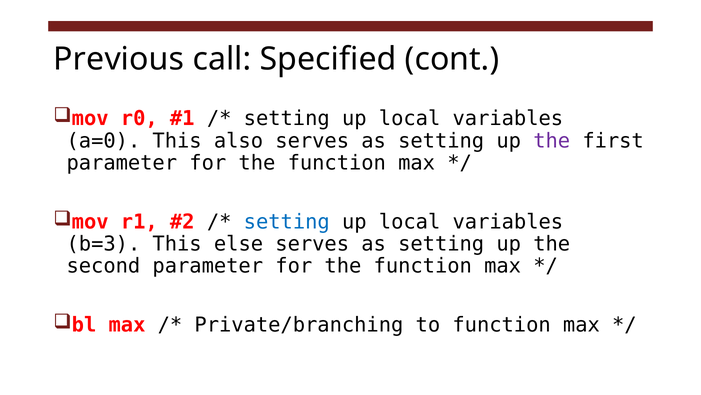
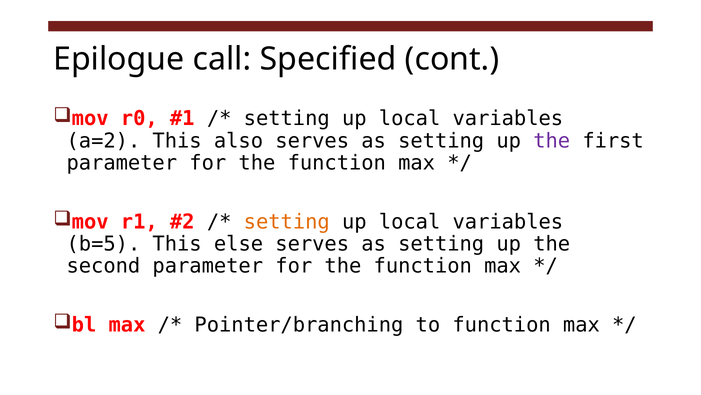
Previous: Previous -> Epilogue
a=0: a=0 -> a=2
setting at (287, 221) colour: blue -> orange
b=3: b=3 -> b=5
Private/branching: Private/branching -> Pointer/branching
